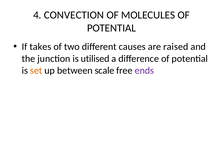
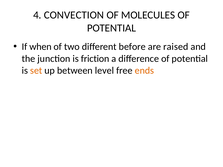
takes: takes -> when
causes: causes -> before
utilised: utilised -> friction
scale: scale -> level
ends colour: purple -> orange
